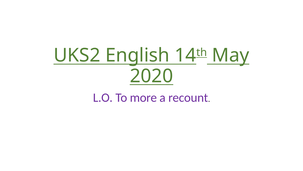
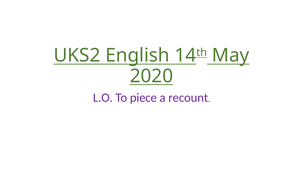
more: more -> piece
